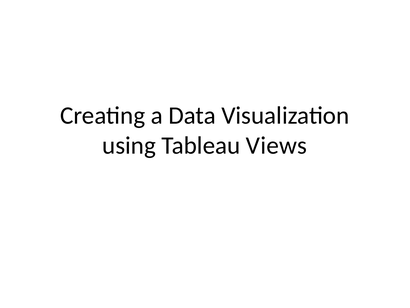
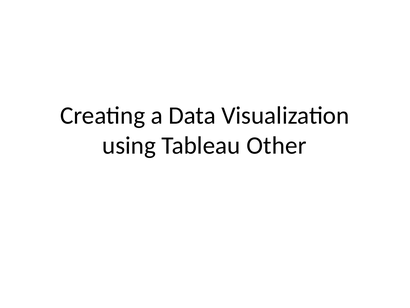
Views: Views -> Other
